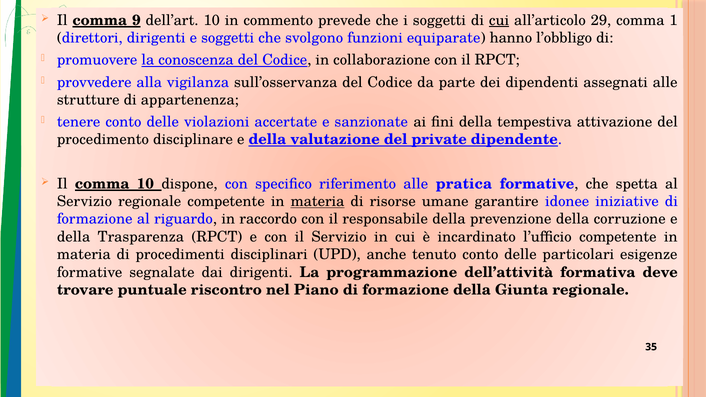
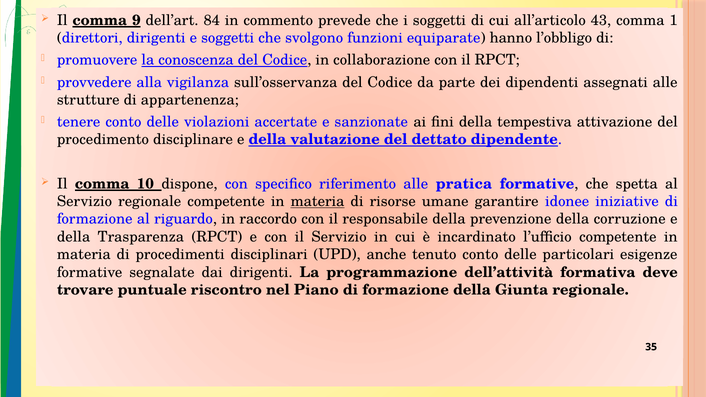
dell’art 10: 10 -> 84
cui at (499, 20) underline: present -> none
29: 29 -> 43
private: private -> dettato
